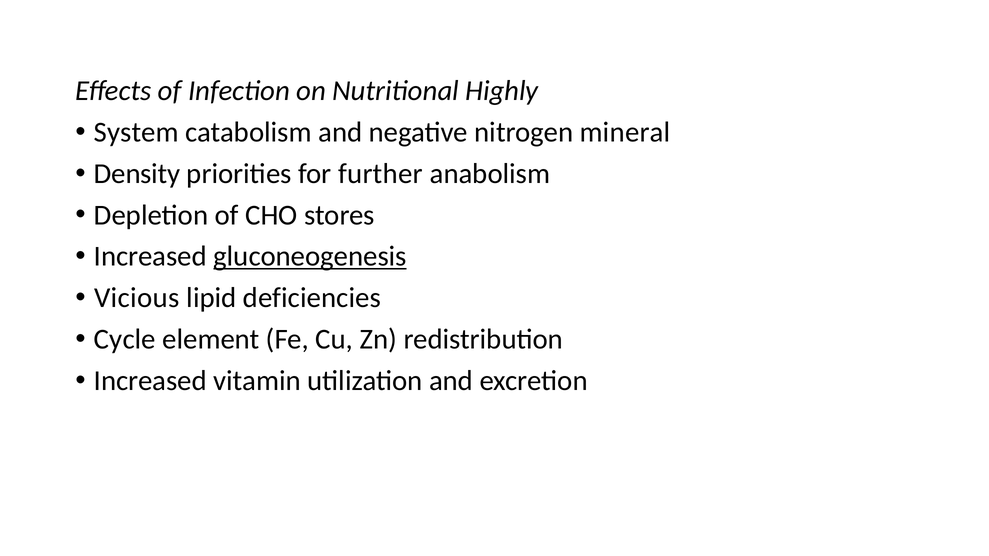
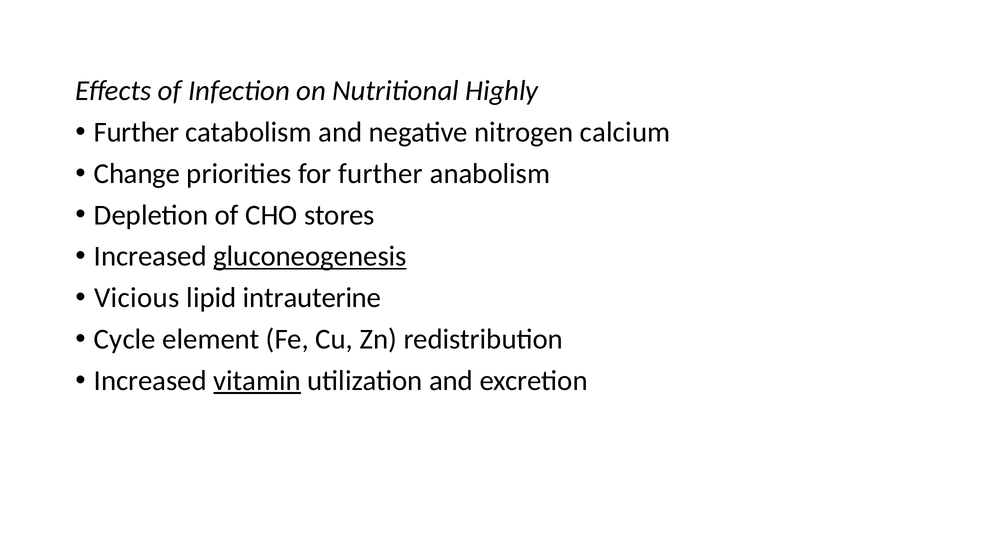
System at (136, 132): System -> Further
mineral: mineral -> calcium
Density: Density -> Change
deficiencies: deficiencies -> intrauterine
vitamin underline: none -> present
